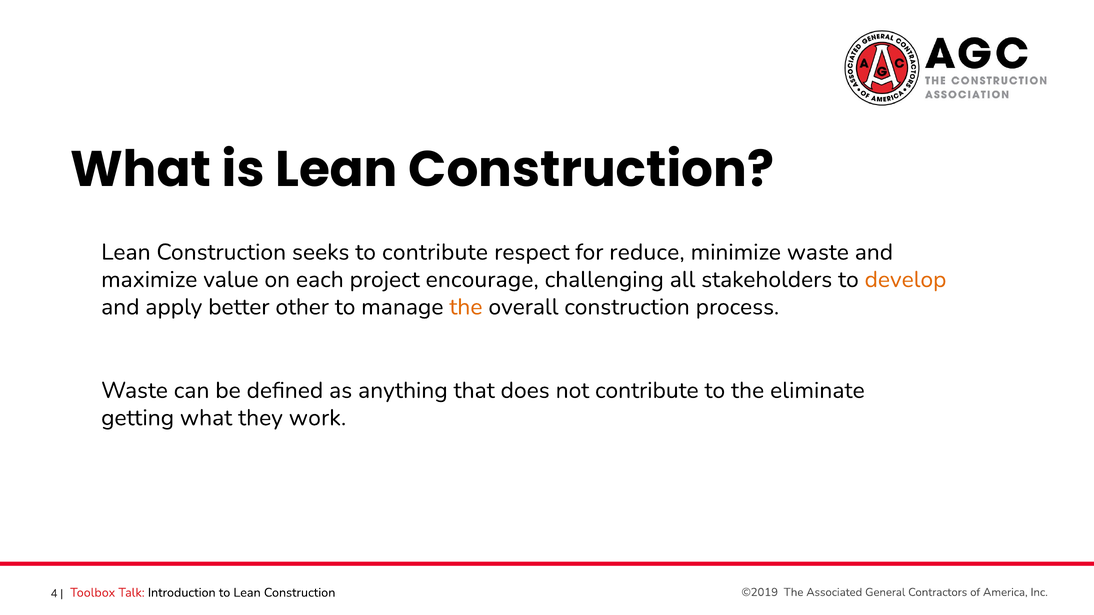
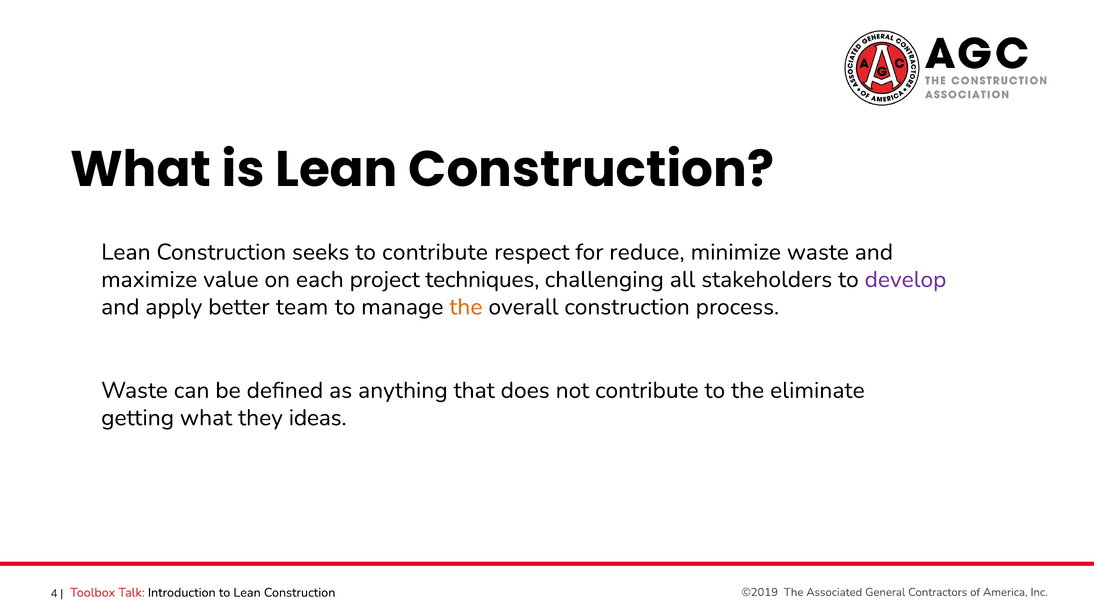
encourage: encourage -> techniques
develop colour: orange -> purple
other: other -> team
work: work -> ideas
